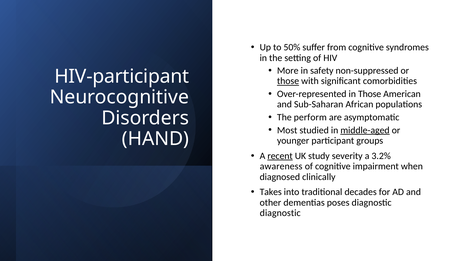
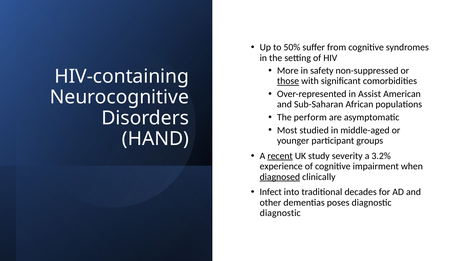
HIV-participant: HIV-participant -> HIV-containing
in Those: Those -> Assist
middle-aged underline: present -> none
awareness: awareness -> experience
diagnosed underline: none -> present
Takes: Takes -> Infect
